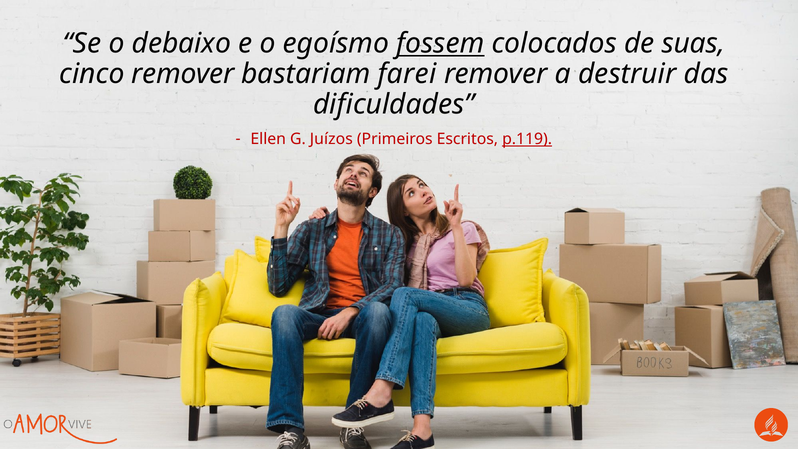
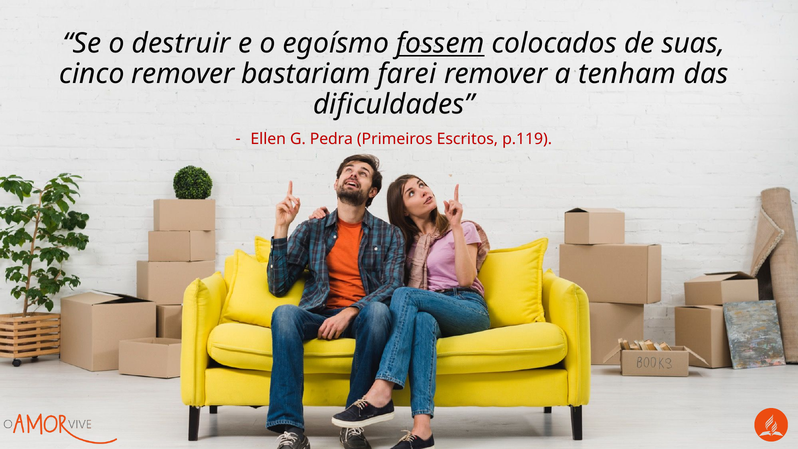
debaixo: debaixo -> destruir
destruir: destruir -> tenham
Juízos: Juízos -> Pedra
p.119 underline: present -> none
